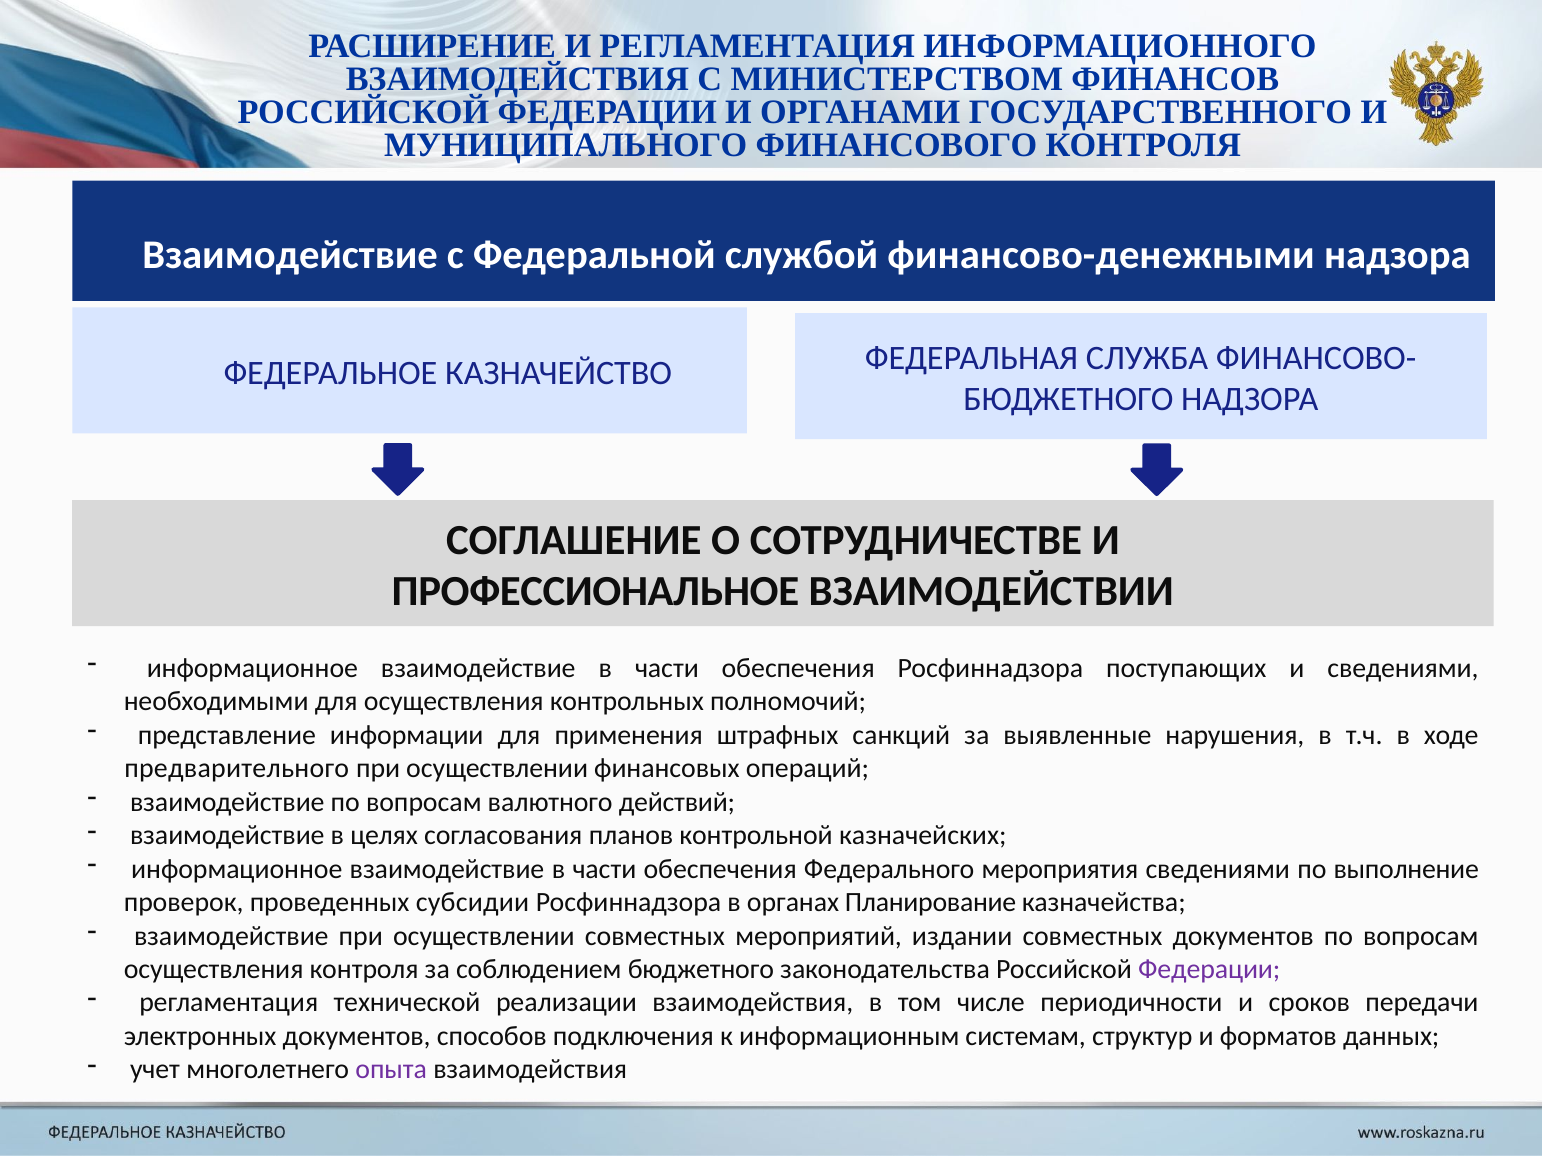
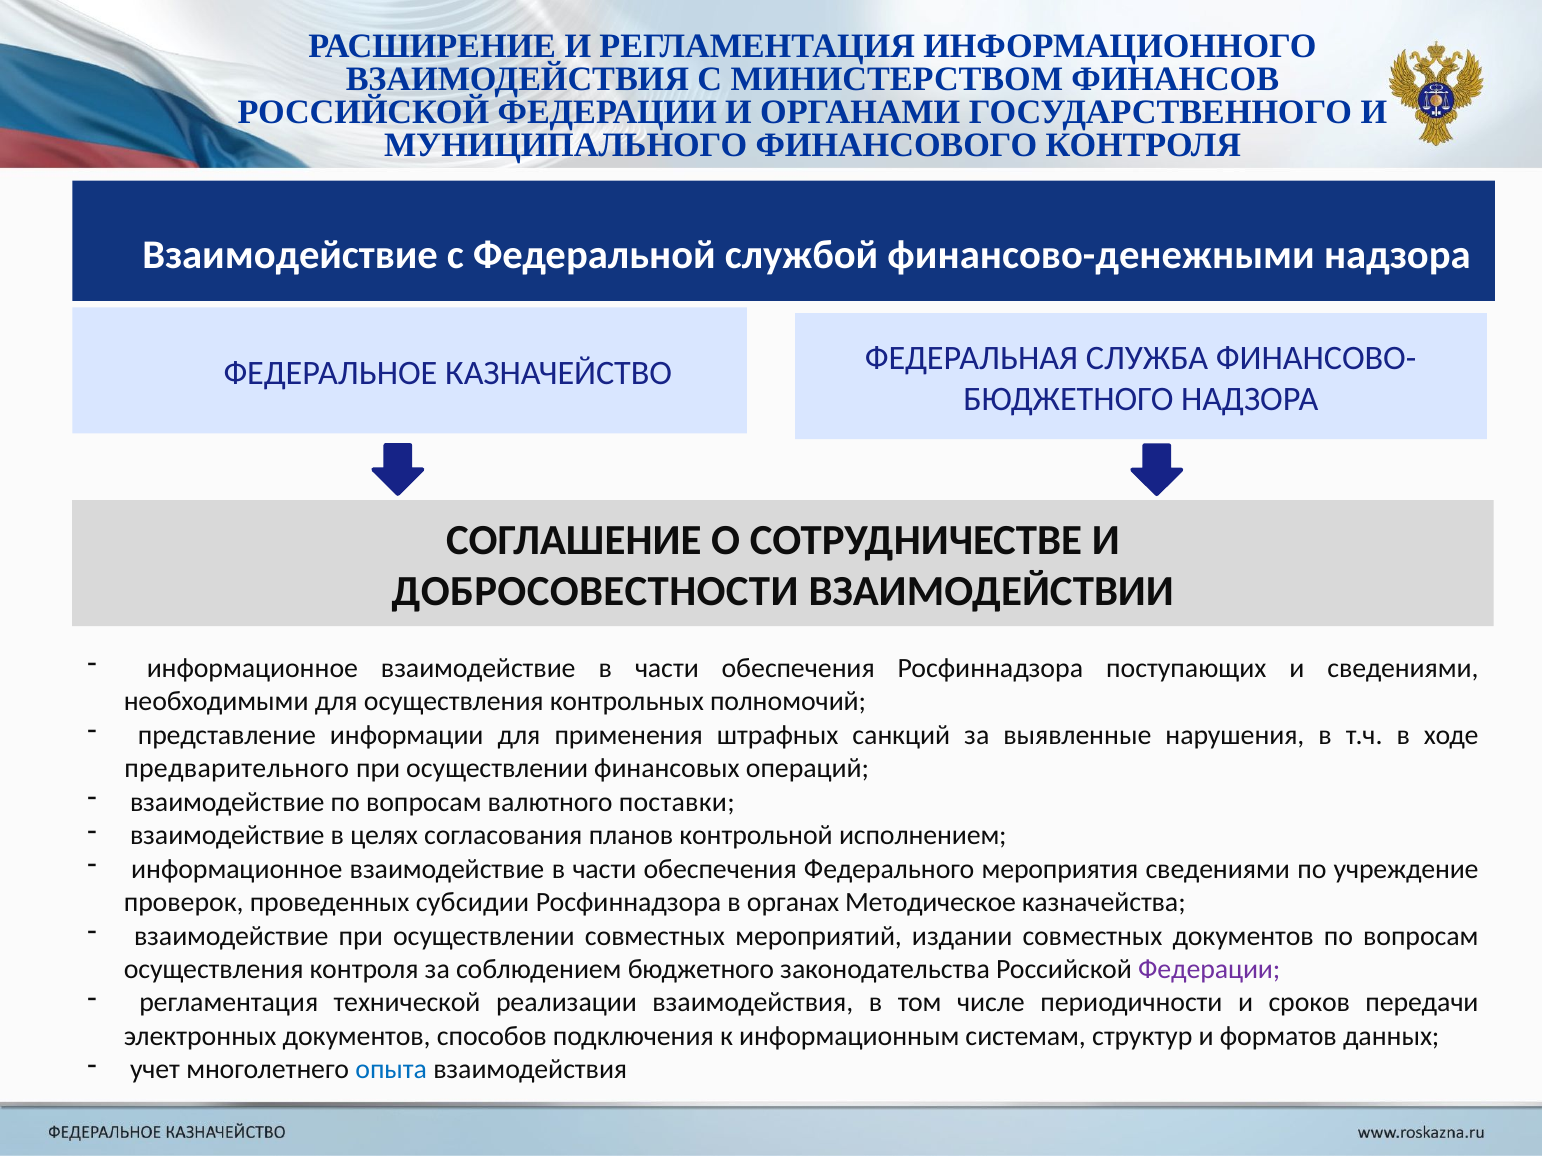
ПРОФЕССИОНАЛЬНОЕ: ПРОФЕССИОНАЛЬНОЕ -> ДОБРОСОВЕСТНОСТИ
действий: действий -> поставки
казначейских: казначейских -> исполнением
выполнение: выполнение -> учреждение
Планирование: Планирование -> Методическое
опыта colour: purple -> blue
